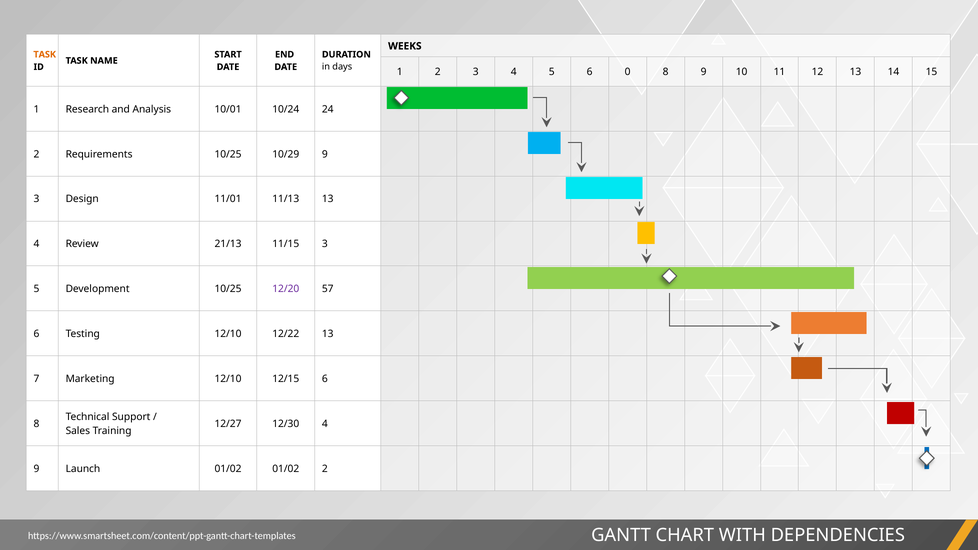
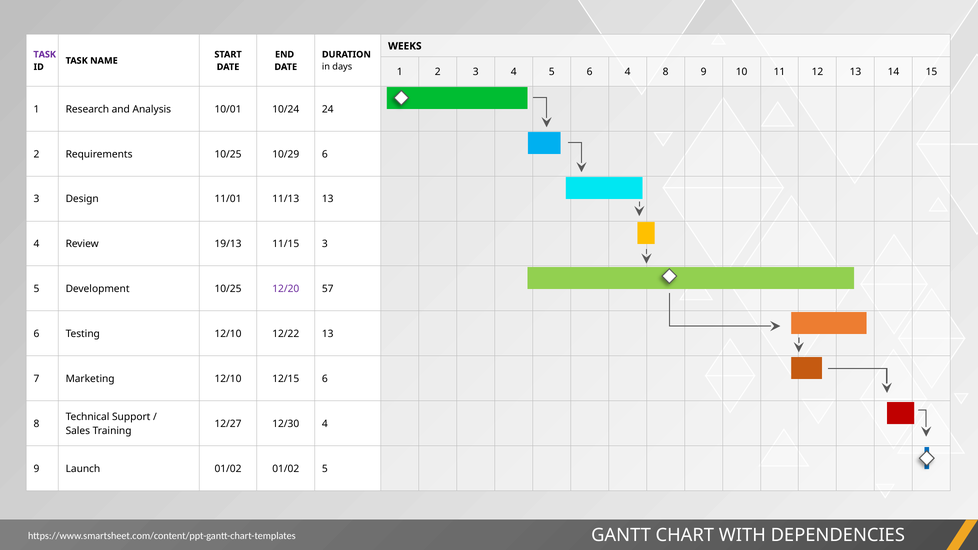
TASK at (45, 54) colour: orange -> purple
6 0: 0 -> 4
10/29 9: 9 -> 6
21/13: 21/13 -> 19/13
01/02 2: 2 -> 5
